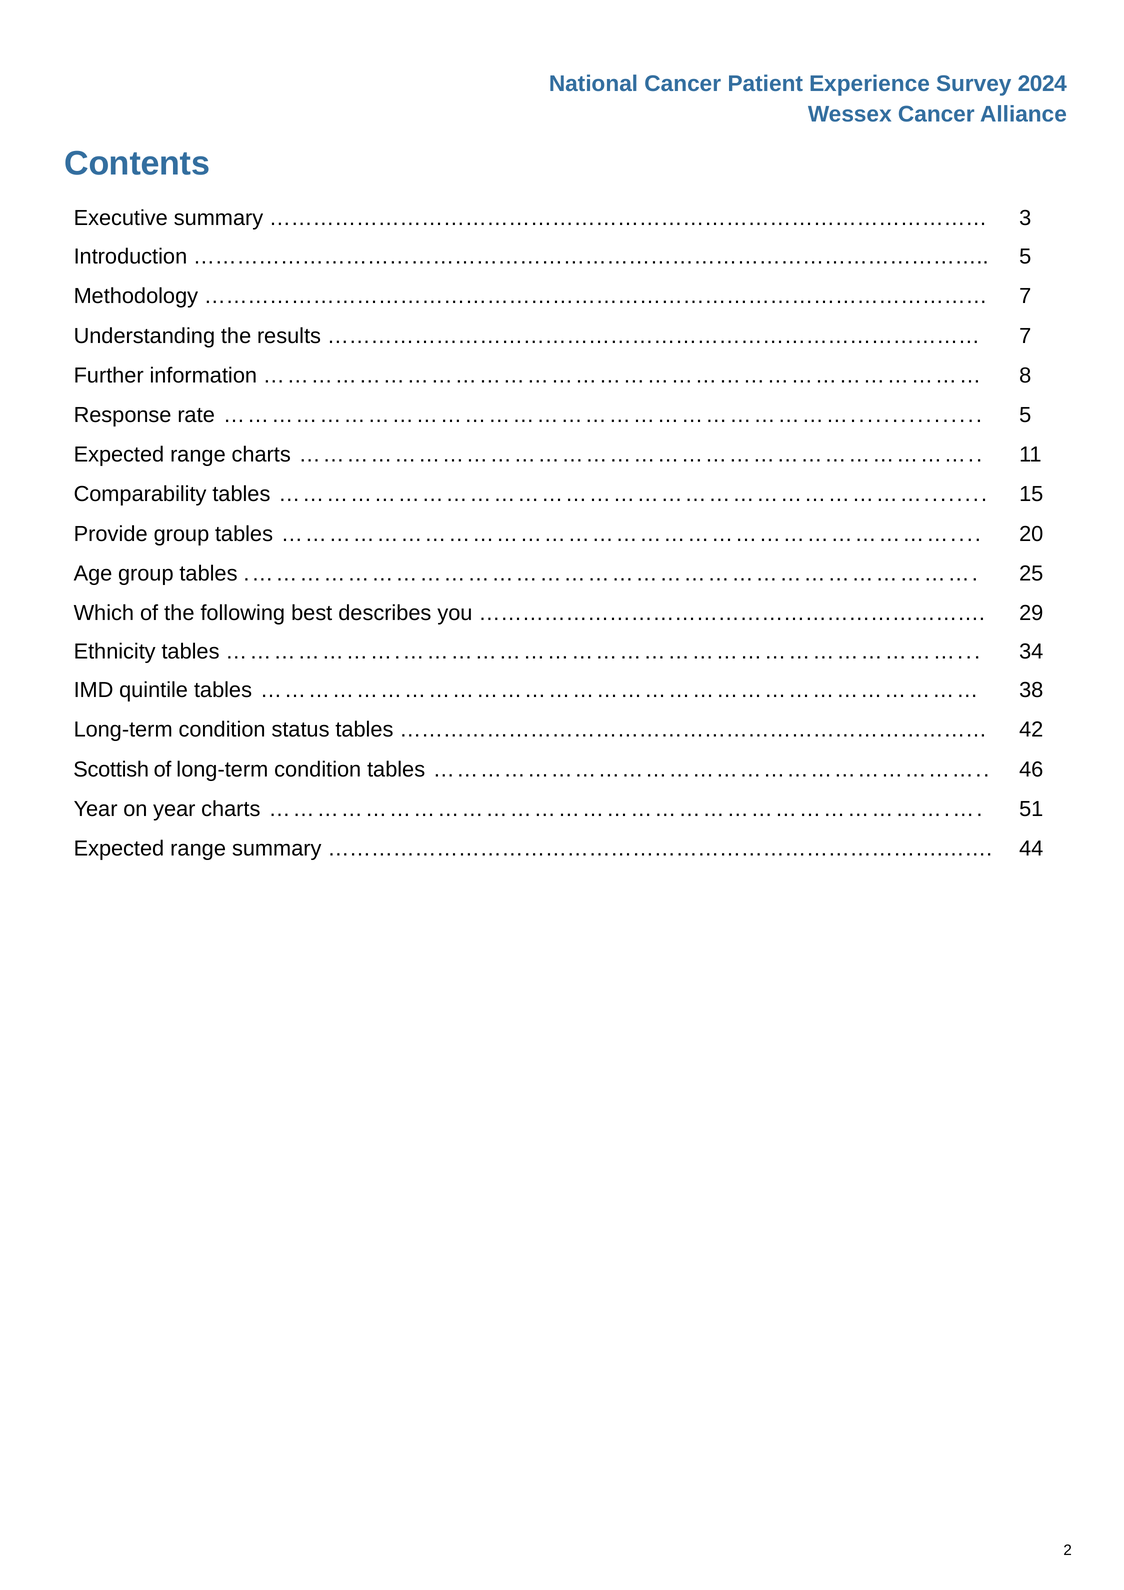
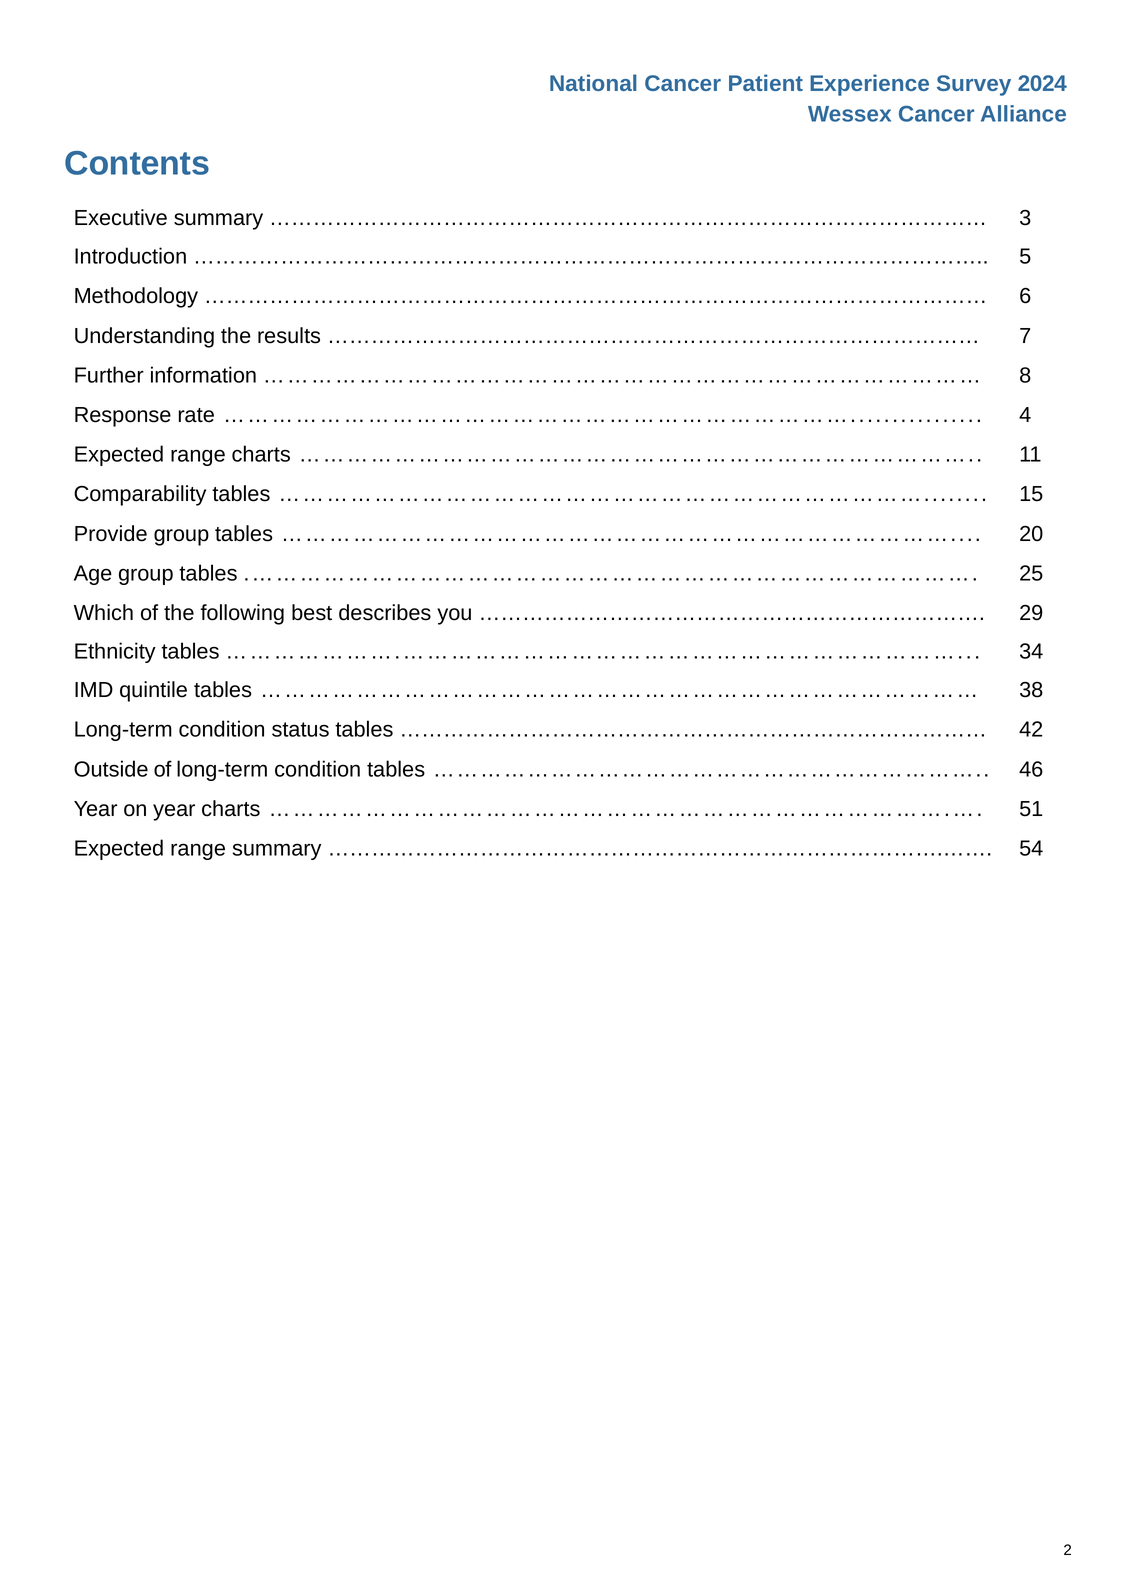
7 at (1025, 296): 7 -> 6
5 at (1025, 415): 5 -> 4
Scottish: Scottish -> Outside
44: 44 -> 54
